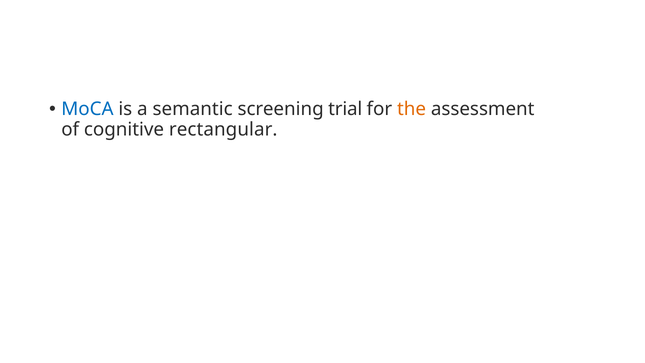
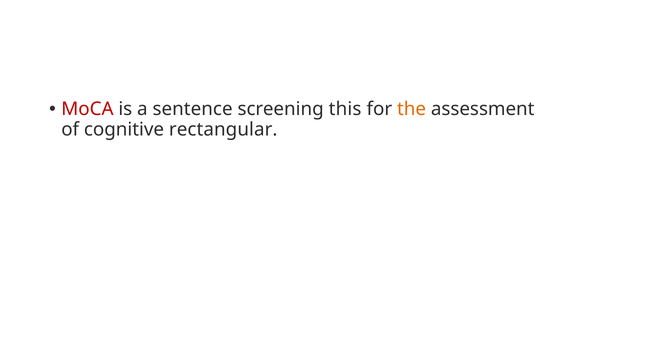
MoCA colour: blue -> red
semantic: semantic -> sentence
trial: trial -> this
